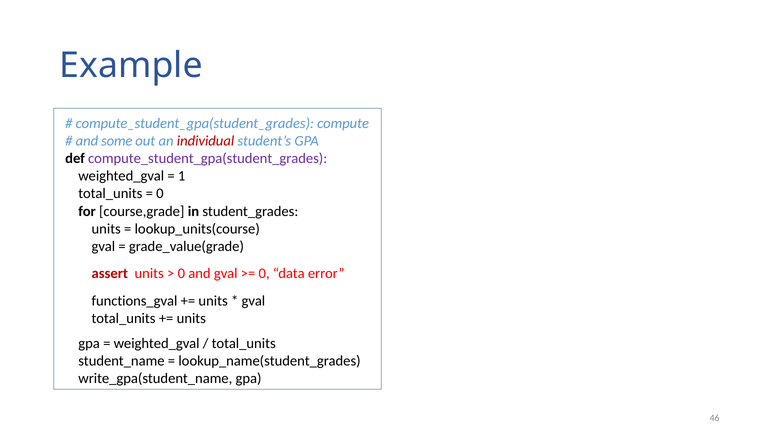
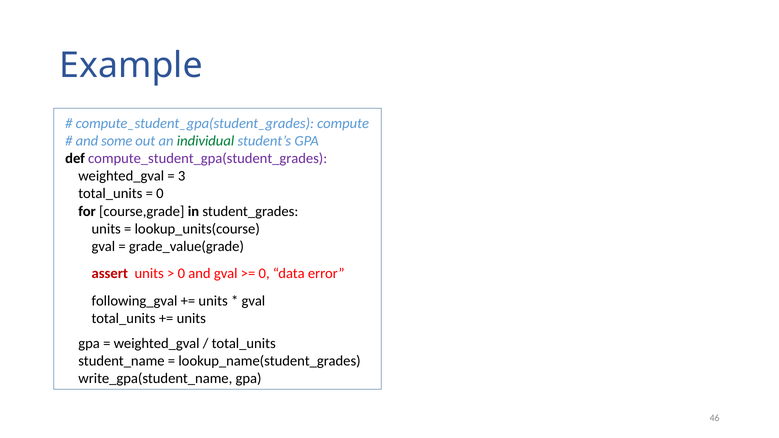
individual colour: red -> green
1: 1 -> 3
functions_gval: functions_gval -> following_gval
